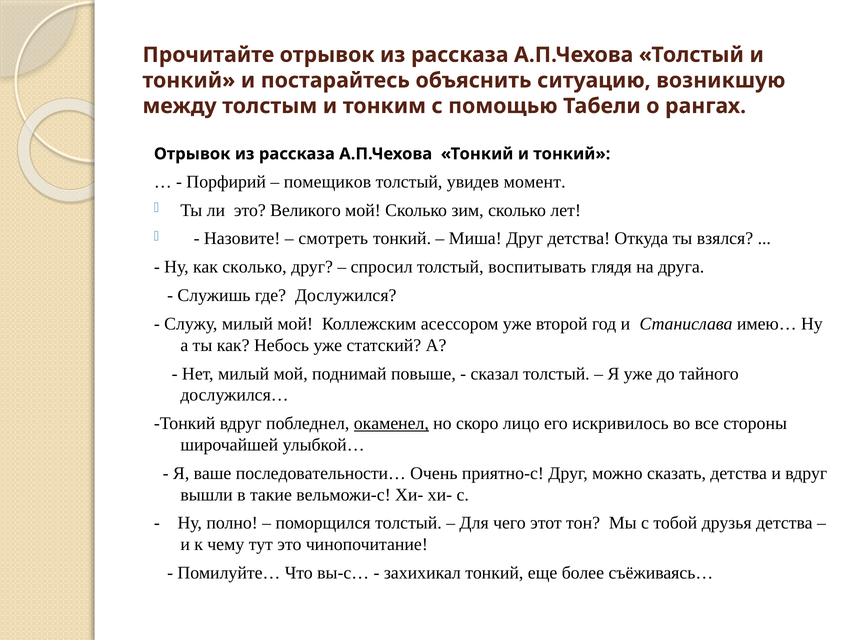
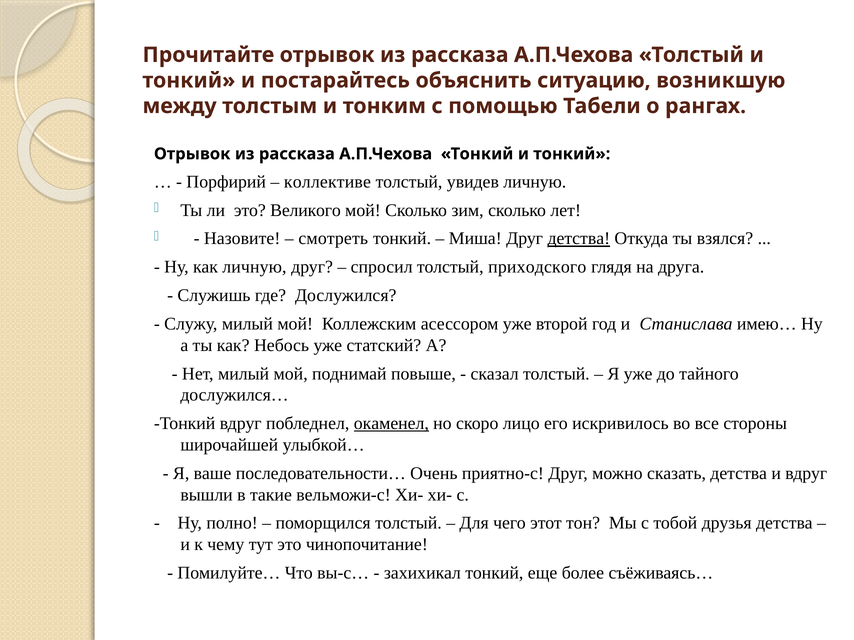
помещиков: помещиков -> коллективе
увидев момент: момент -> личную
детства at (579, 239) underline: none -> present
как сколько: сколько -> личную
воспитывать: воспитывать -> приходского
